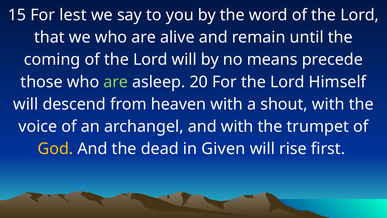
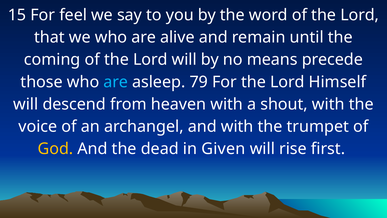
lest: lest -> feel
are at (116, 82) colour: light green -> light blue
20: 20 -> 79
